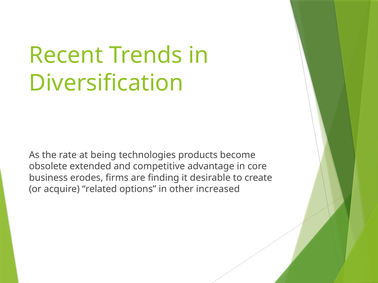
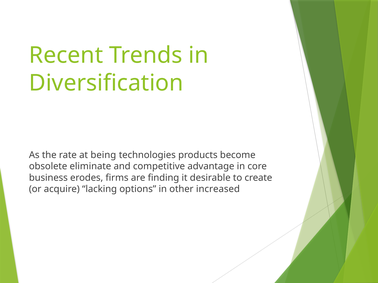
extended: extended -> eliminate
related: related -> lacking
